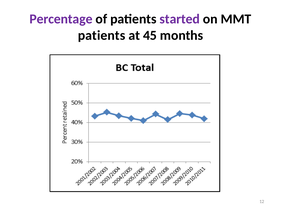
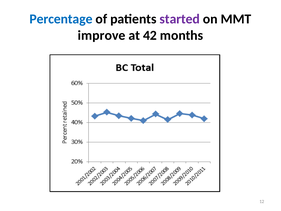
Percentage colour: purple -> blue
patients at (102, 35): patients -> improve
45: 45 -> 42
